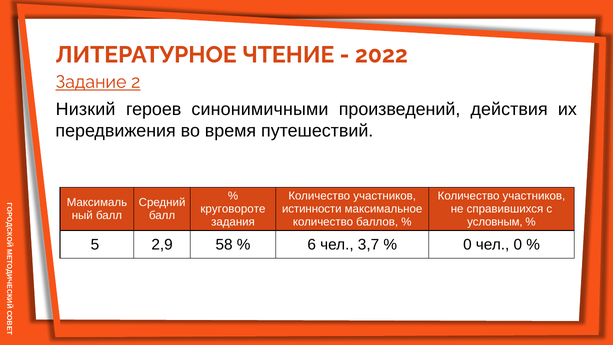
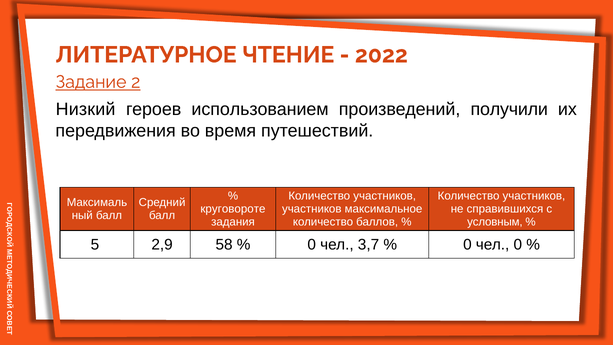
синонимичными: синонимичными -> использованием
действия: действия -> получили
истинности at (312, 209): истинности -> участников
6 at (312, 245): 6 -> 0
